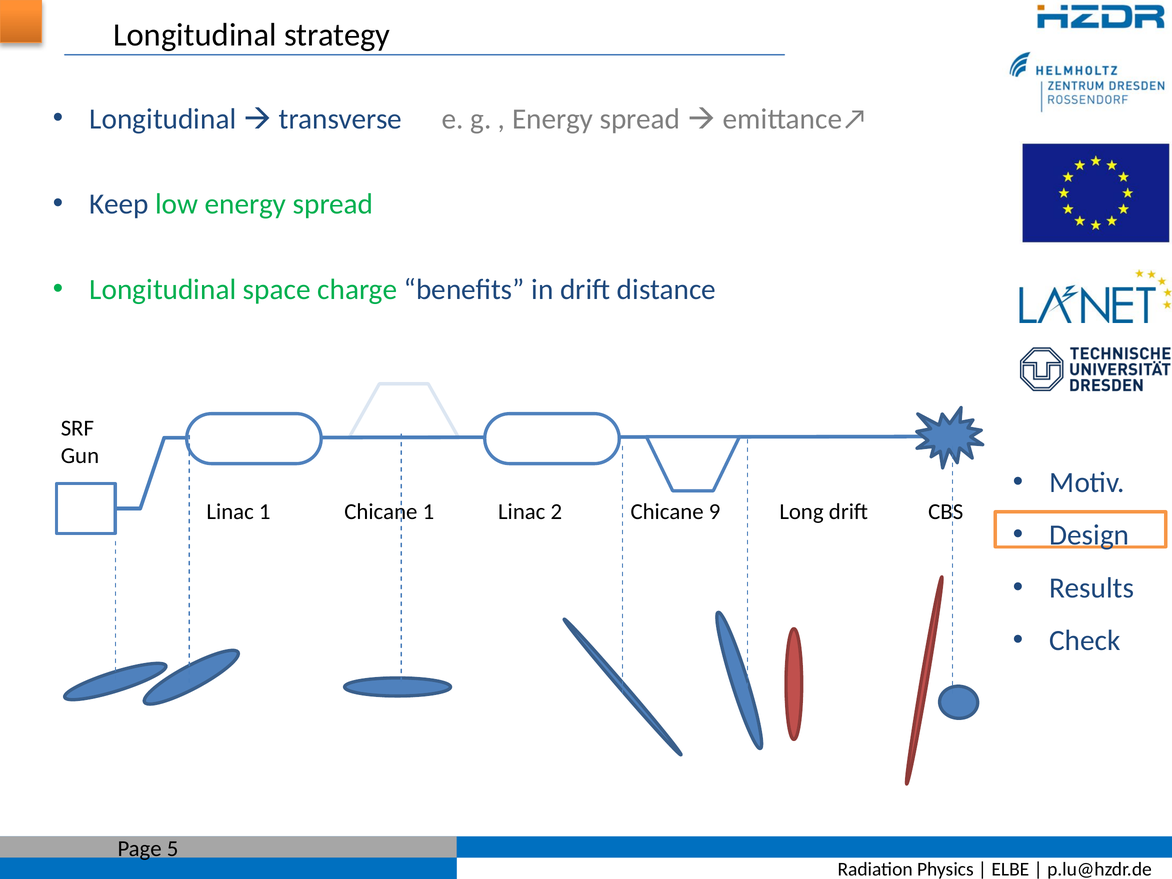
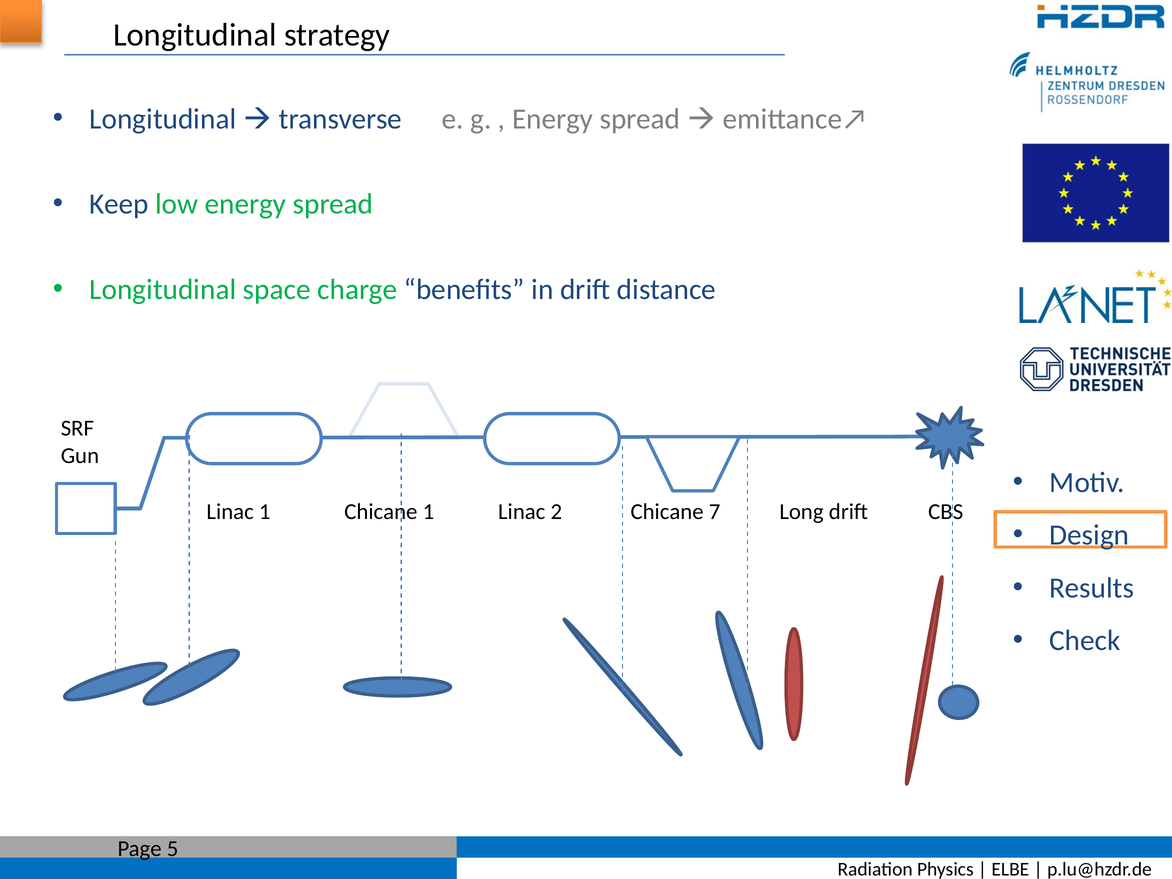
9: 9 -> 7
